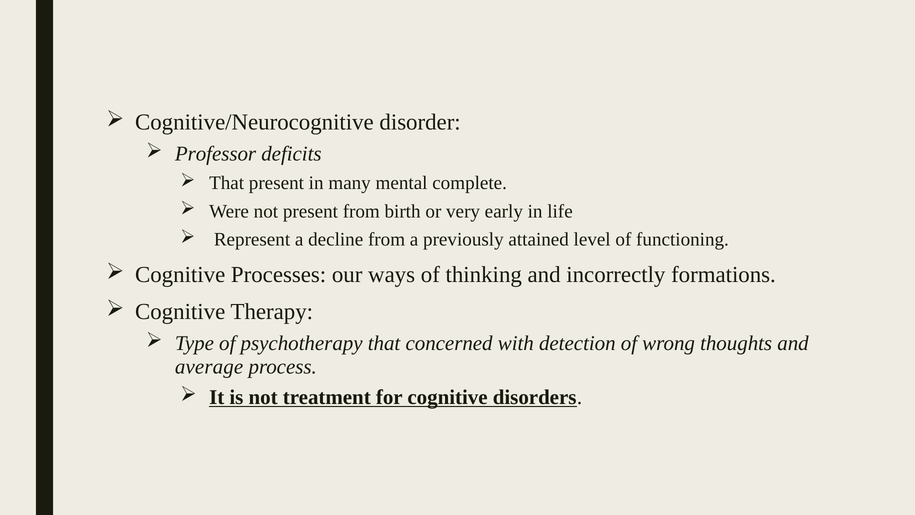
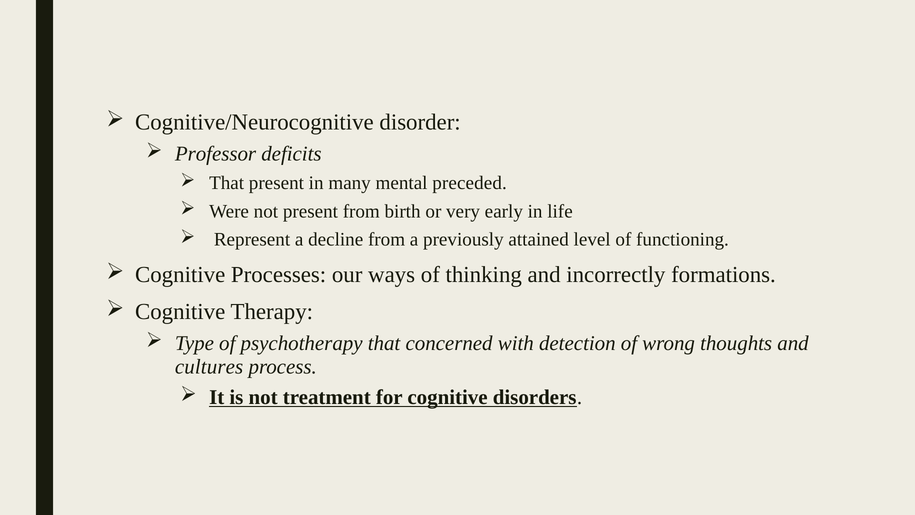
complete: complete -> preceded
average: average -> cultures
